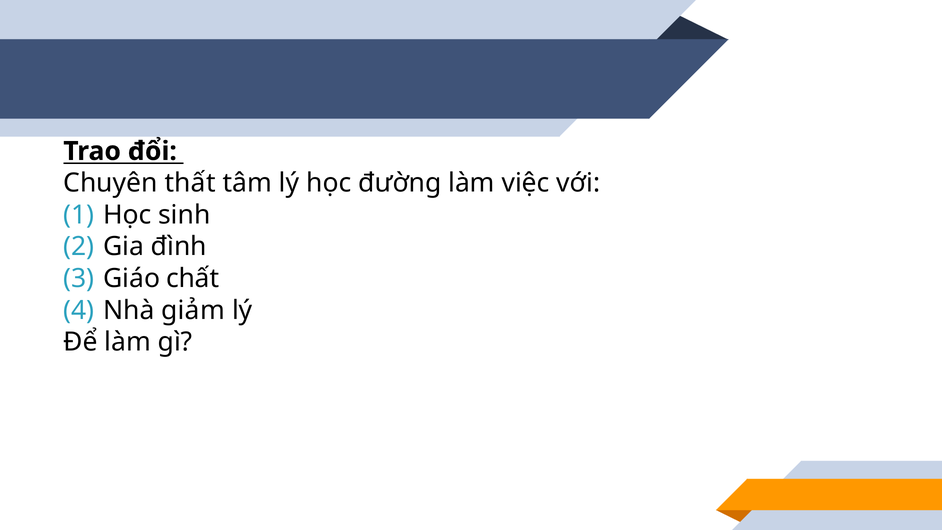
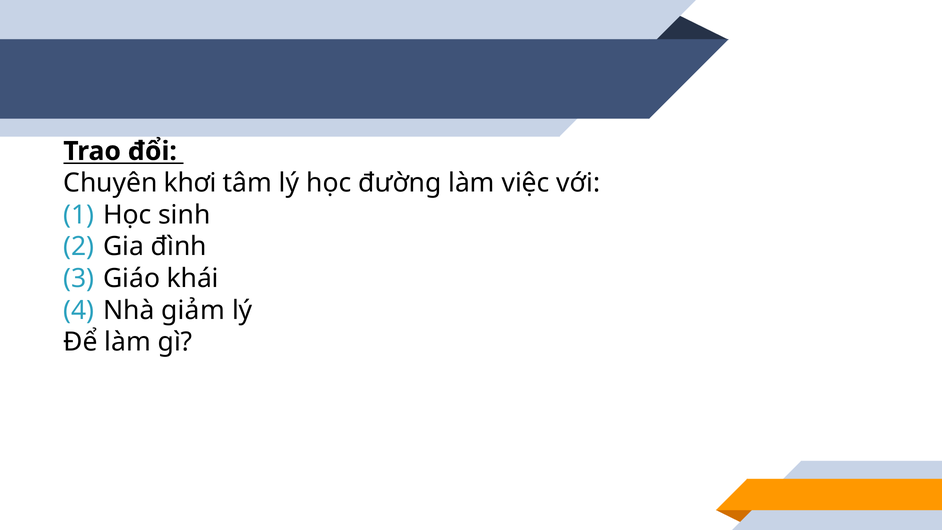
thất: thất -> khơi
chất: chất -> khái
